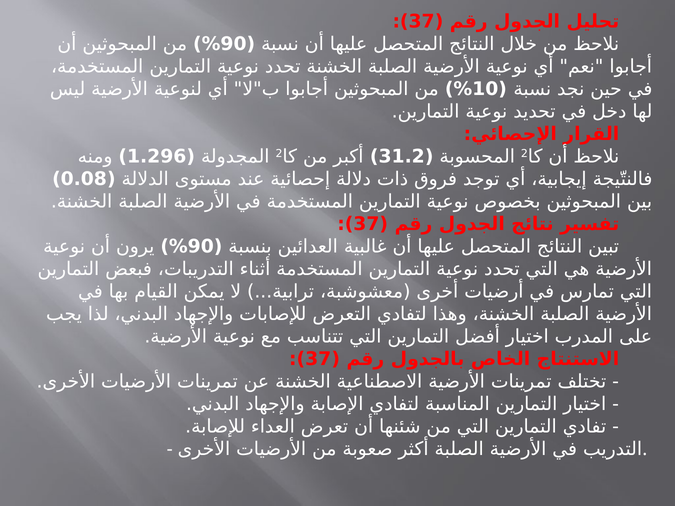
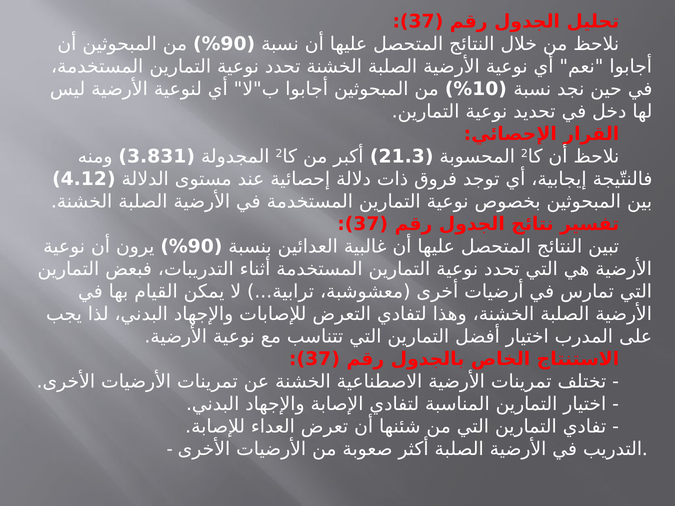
1.296: 1.296 -> 3.831
31.2: 31.2 -> 21.3
0.08: 0.08 -> 4.12
